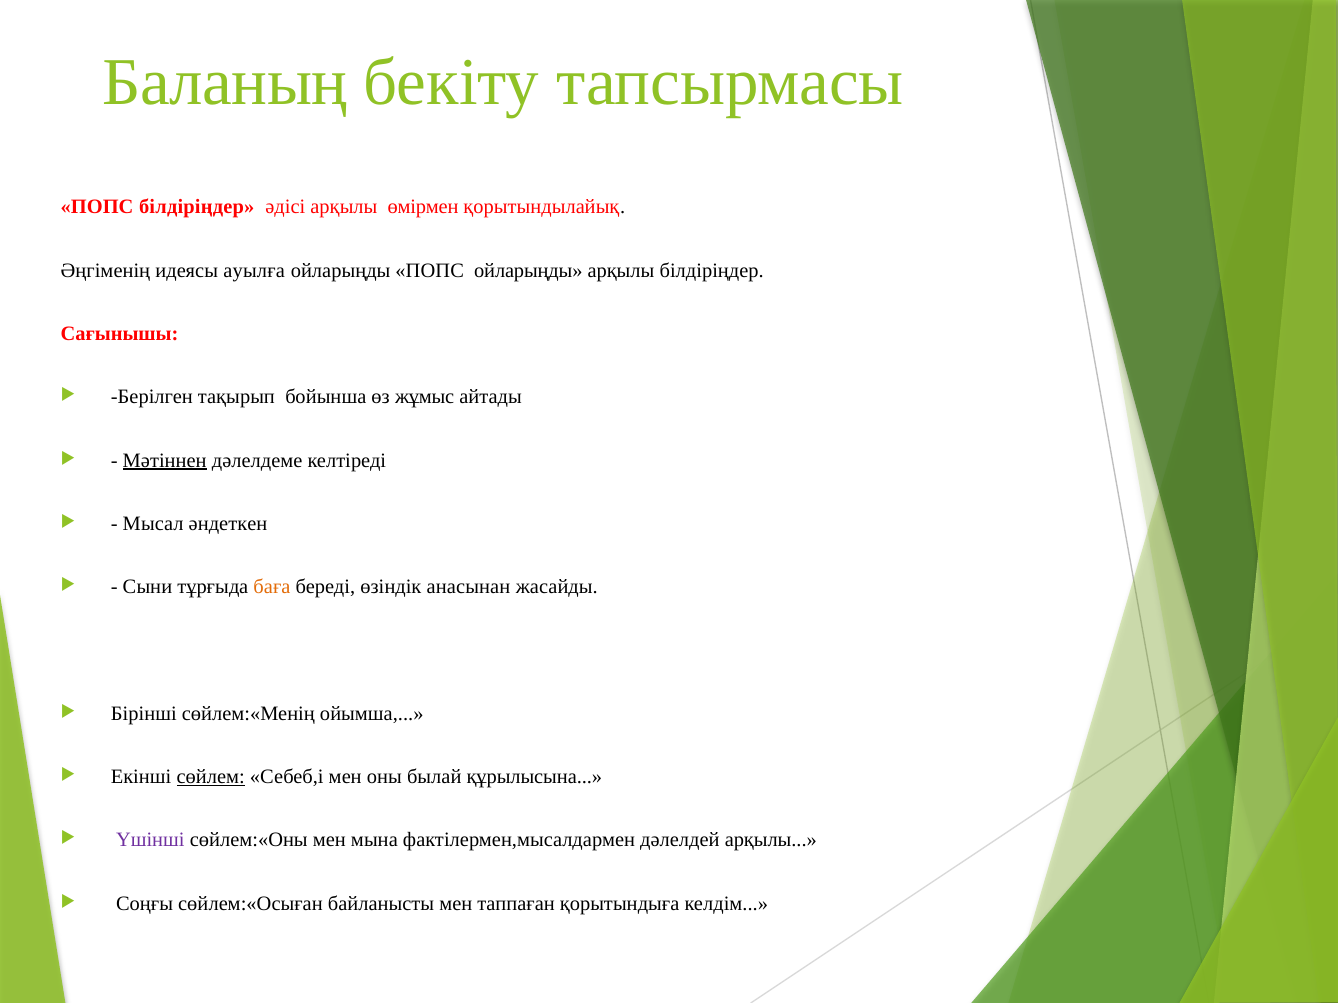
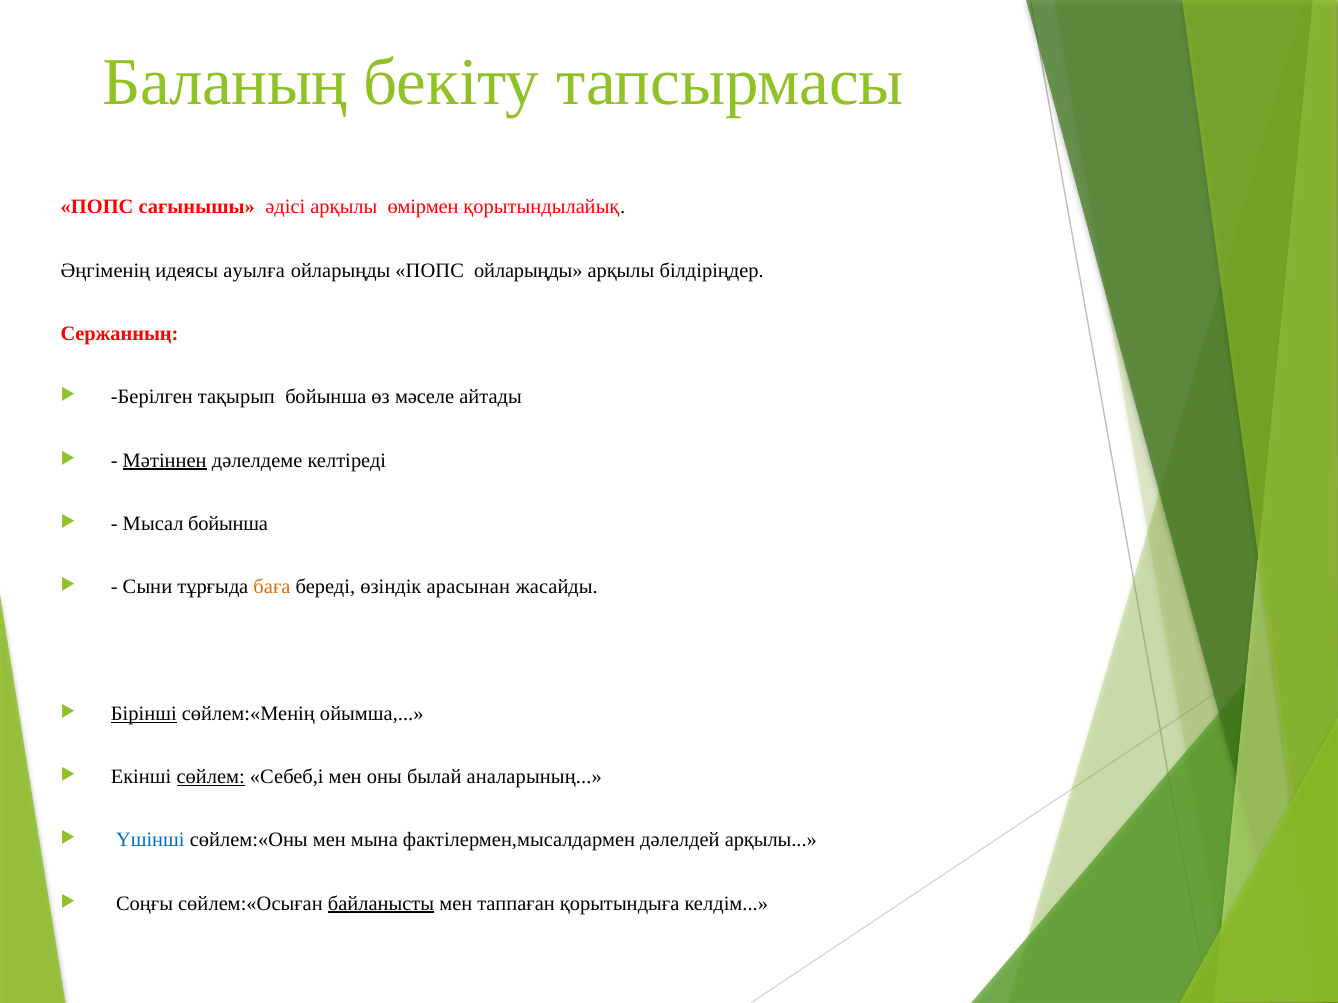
ПОПС білдіріңдер: білдіріңдер -> сағынышы
Сағынышы: Сағынышы -> Сержанның
жұмыс: жұмыс -> мәселе
Мысал әндеткен: әндеткен -> бойынша
анасынан: анасынан -> арасынан
Бірінші underline: none -> present
құрылысына: құрылысына -> аналарының
Үшінші colour: purple -> blue
байланысты underline: none -> present
